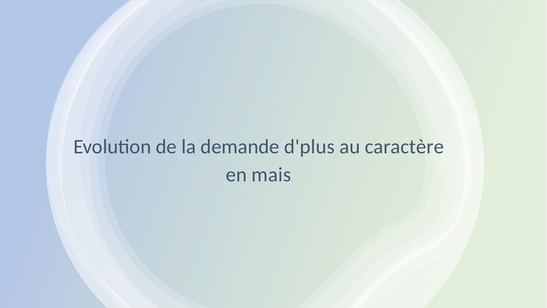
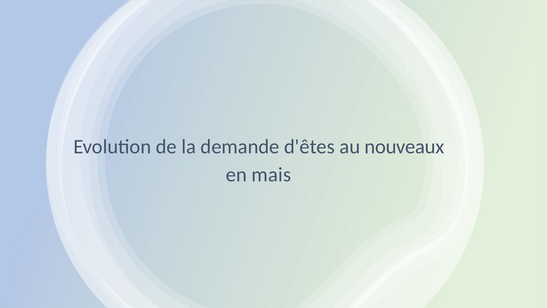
d'plus: d'plus -> d'êtes
caractère: caractère -> nouveaux
